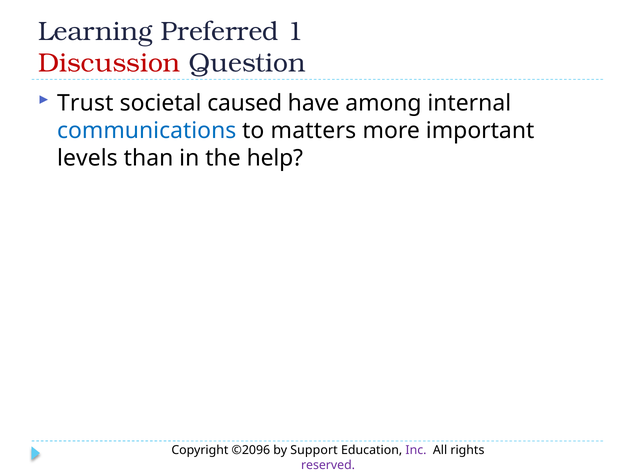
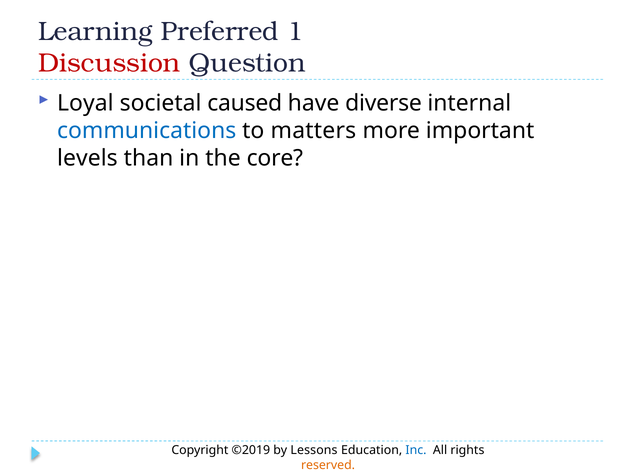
Trust: Trust -> Loyal
among: among -> diverse
help: help -> core
©2096: ©2096 -> ©2019
Support: Support -> Lessons
Inc colour: purple -> blue
reserved colour: purple -> orange
